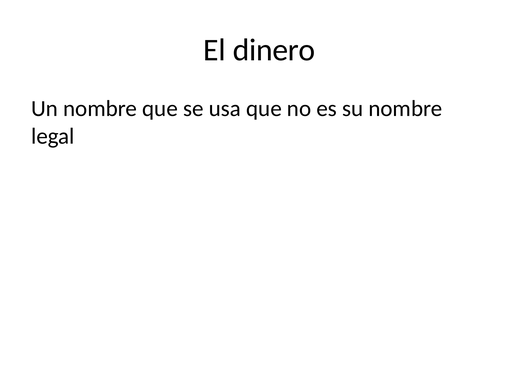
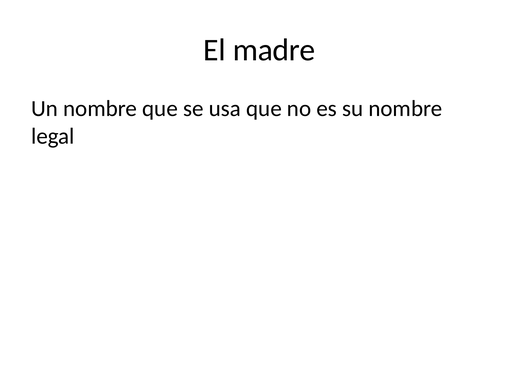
dinero: dinero -> madre
